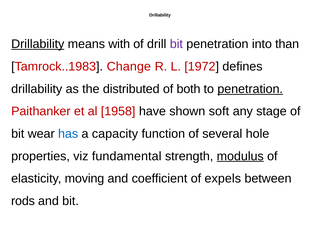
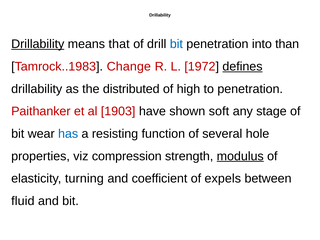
with: with -> that
bit at (176, 44) colour: purple -> blue
defines underline: none -> present
both: both -> high
penetration at (250, 89) underline: present -> none
1958: 1958 -> 1903
capacity: capacity -> resisting
fundamental: fundamental -> compression
moving: moving -> turning
rods: rods -> fluid
